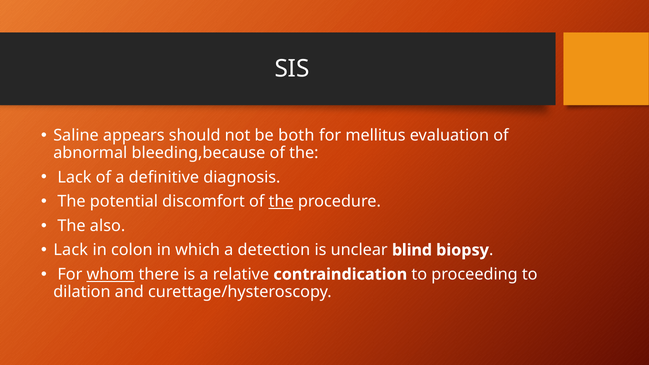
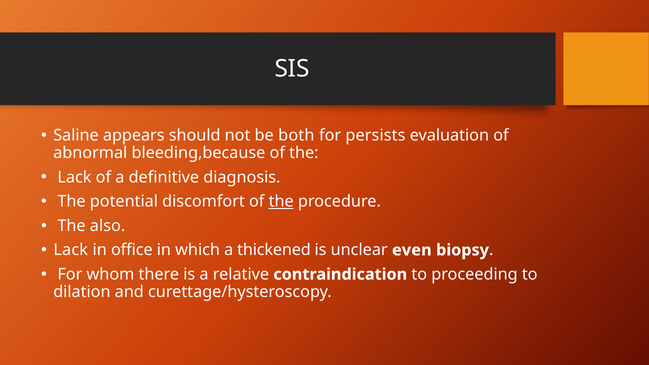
mellitus: mellitus -> persists
colon: colon -> office
detection: detection -> thickened
blind: blind -> even
whom underline: present -> none
